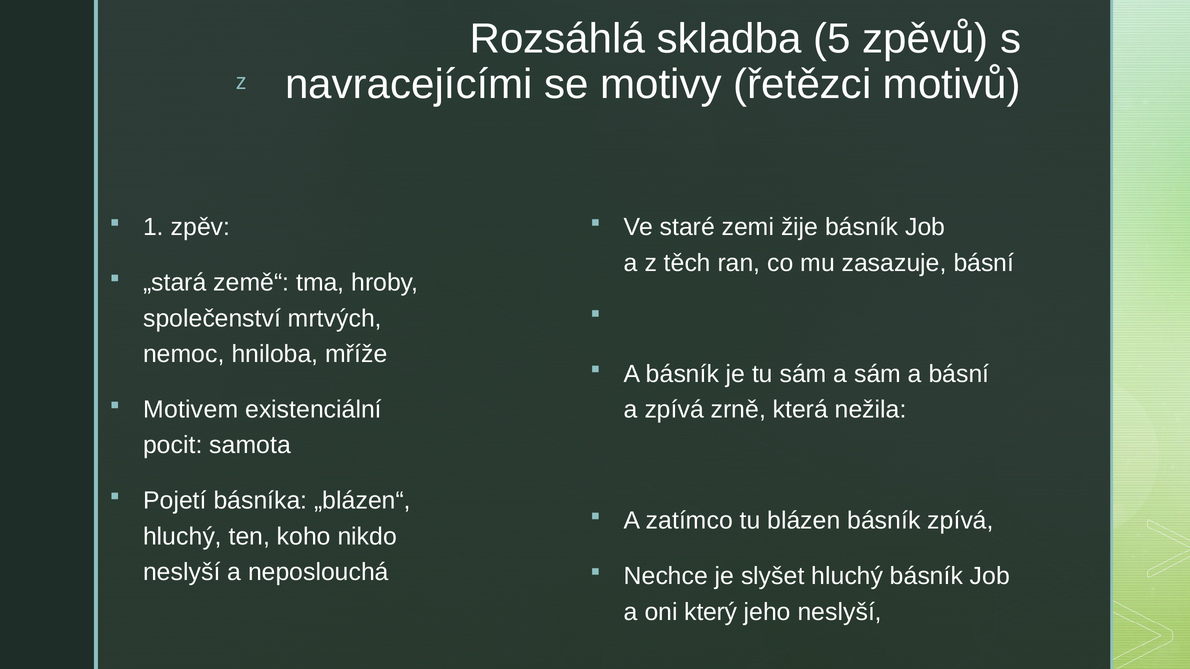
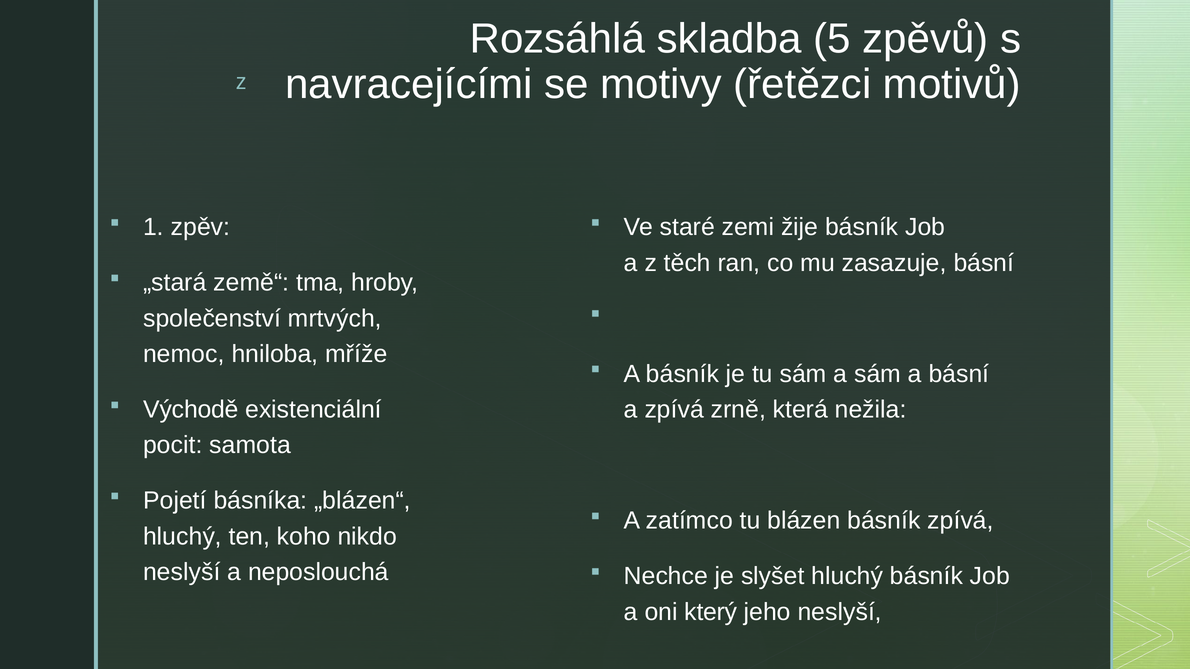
Motivem: Motivem -> Východě
